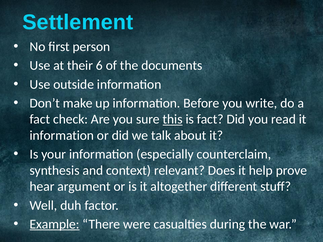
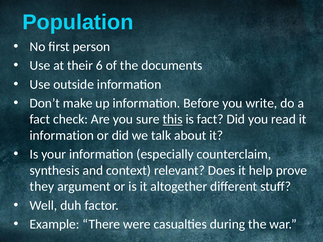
Settlement: Settlement -> Population
hear: hear -> they
Example underline: present -> none
